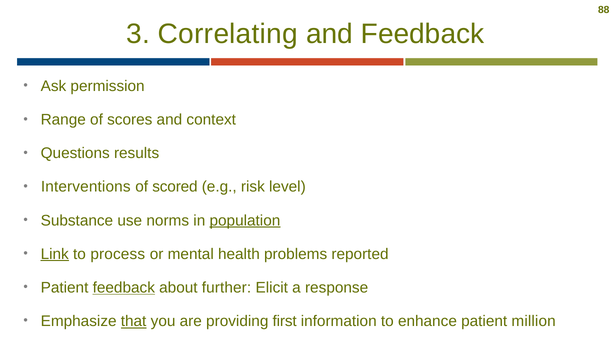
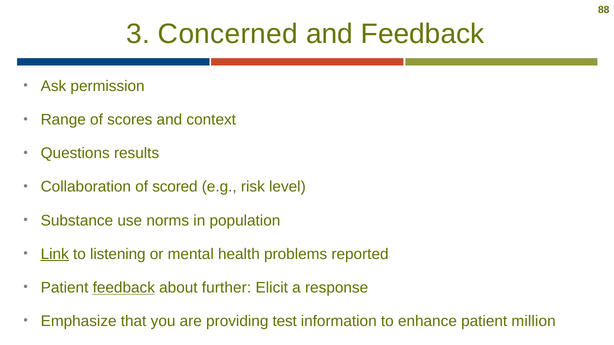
Correlating: Correlating -> Concerned
Interventions: Interventions -> Collaboration
population underline: present -> none
process: process -> listening
that underline: present -> none
first: first -> test
